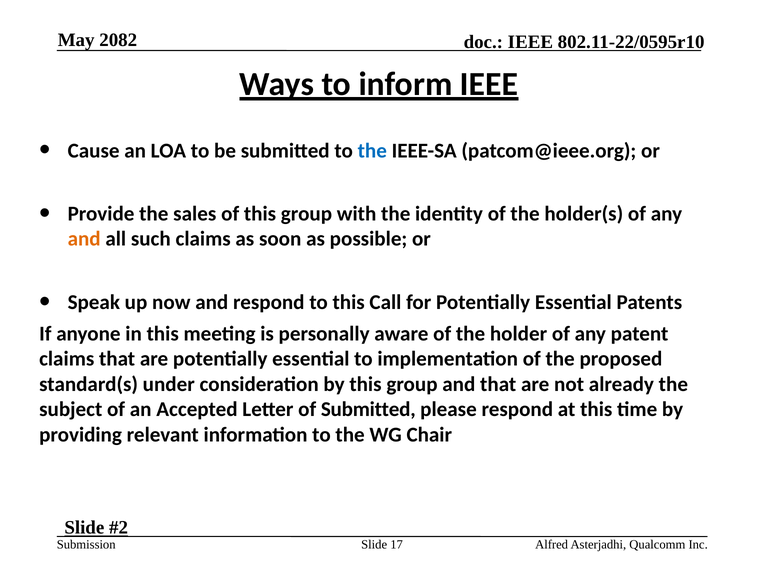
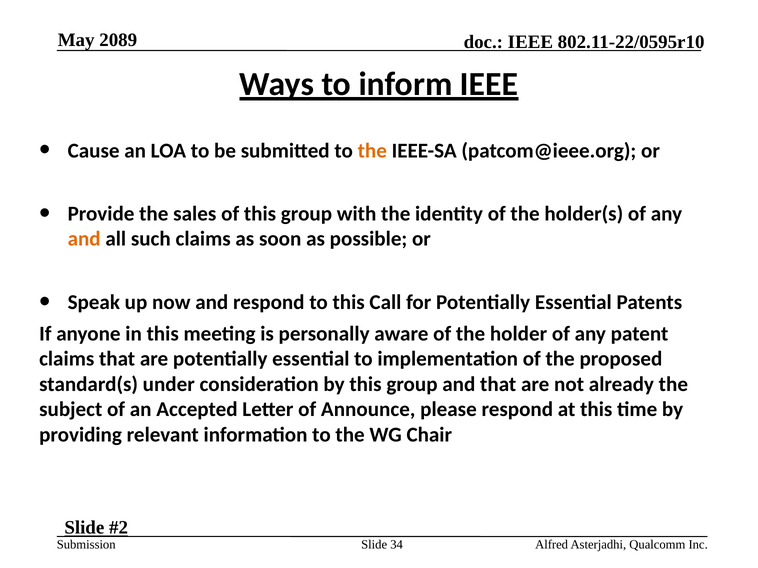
2082: 2082 -> 2089
the at (372, 151) colour: blue -> orange
of Submitted: Submitted -> Announce
17: 17 -> 34
